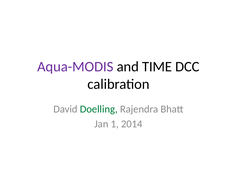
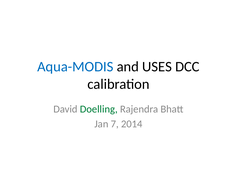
Aqua-MODIS colour: purple -> blue
TIME: TIME -> USES
1: 1 -> 7
